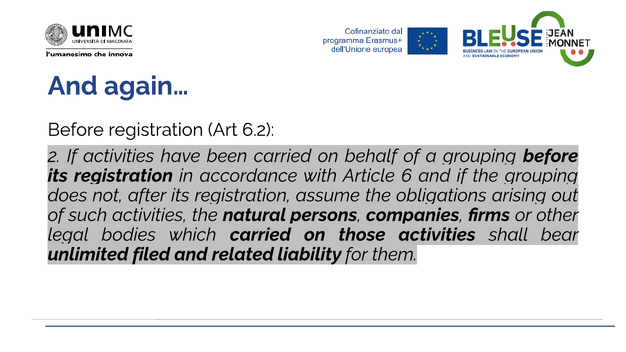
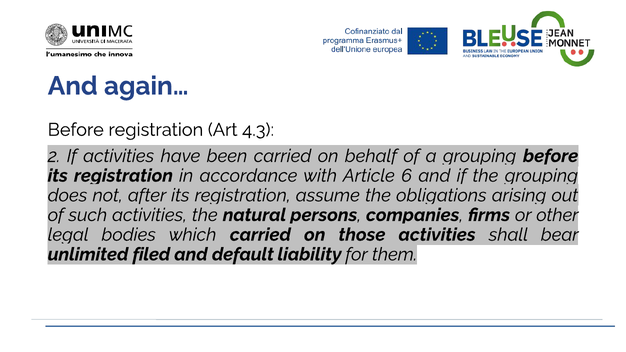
6.2: 6.2 -> 4.3
related: related -> default
